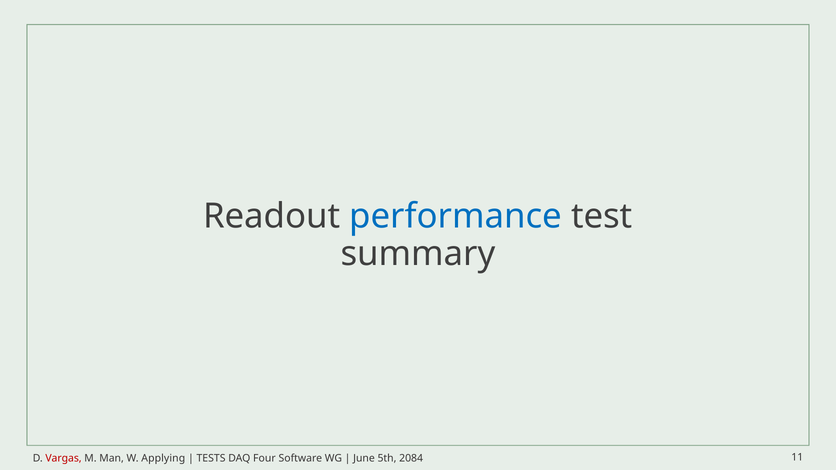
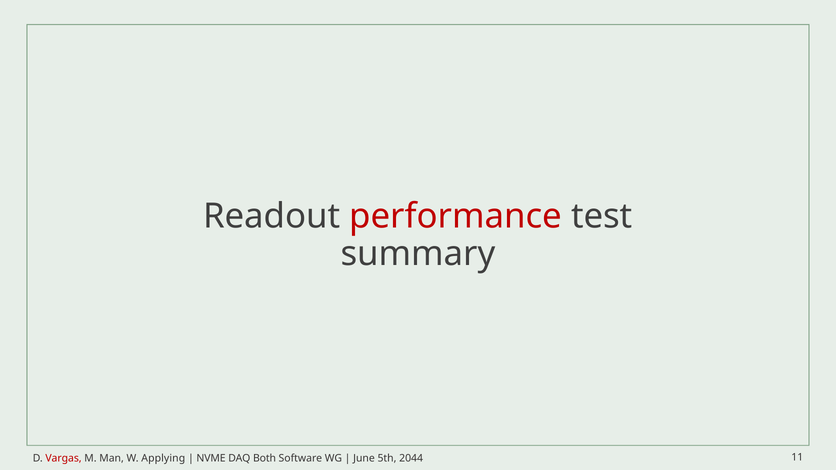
performance colour: blue -> red
TESTS: TESTS -> NVME
Four: Four -> Both
2084: 2084 -> 2044
